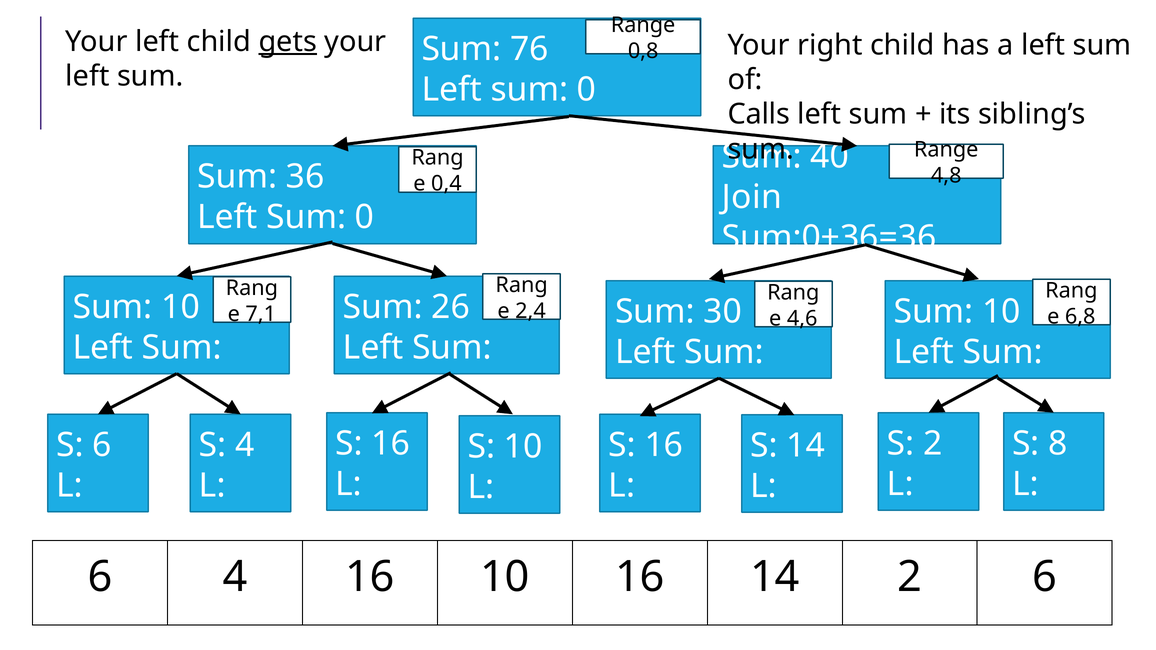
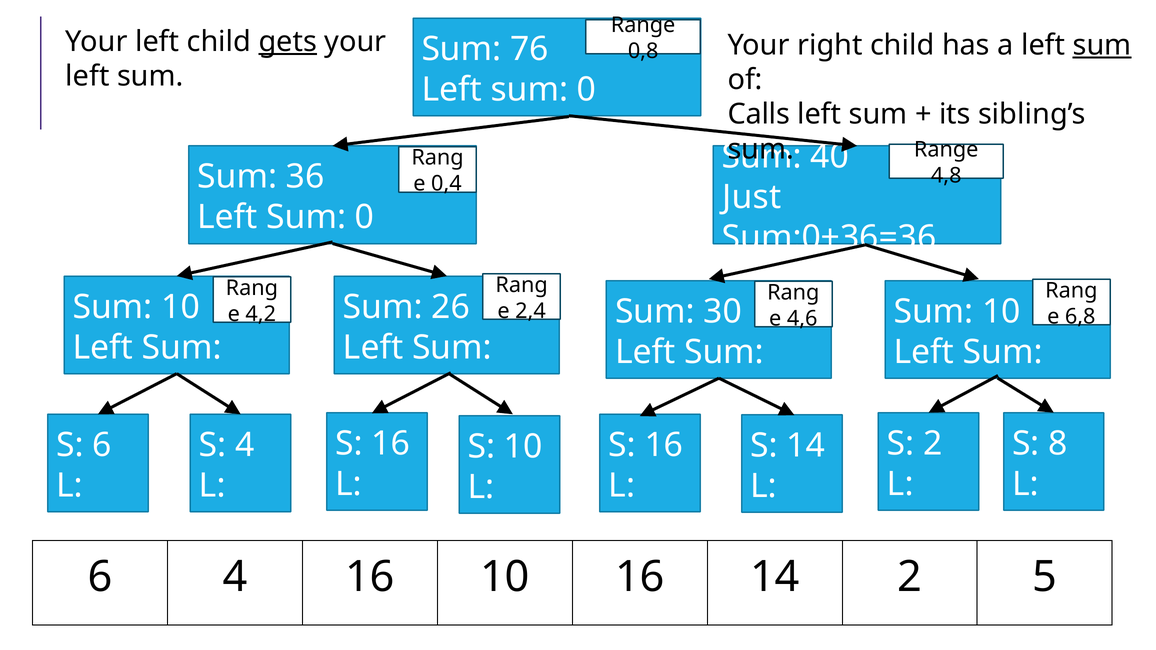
sum at (1102, 45) underline: none -> present
Join: Join -> Just
7,1: 7,1 -> 4,2
2 6: 6 -> 5
